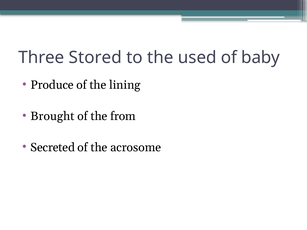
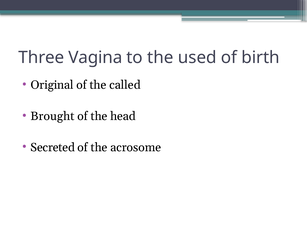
Stored: Stored -> Vagina
baby: baby -> birth
Produce: Produce -> Original
lining: lining -> called
from: from -> head
